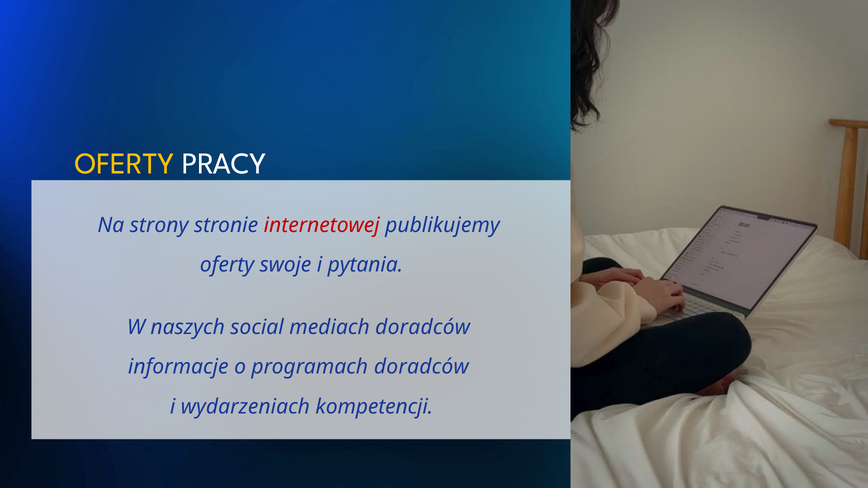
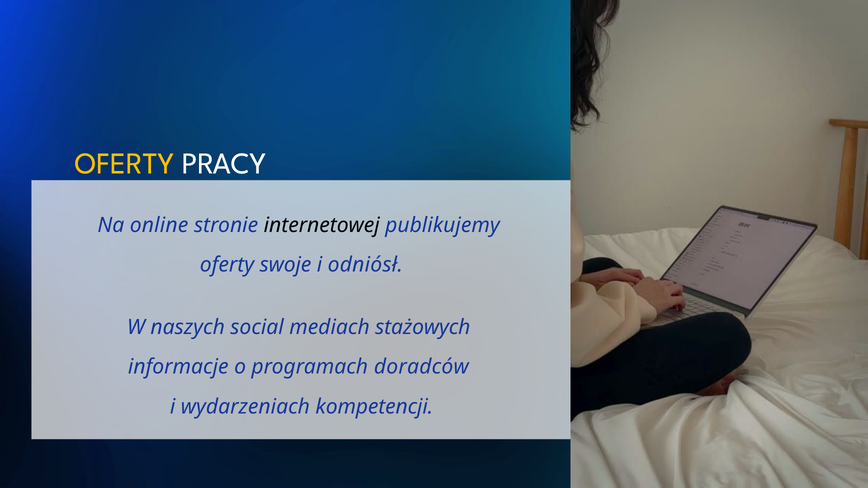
strony: strony -> online
internetowej colour: red -> black
pytania: pytania -> odniósł
mediach doradców: doradców -> stażowych
